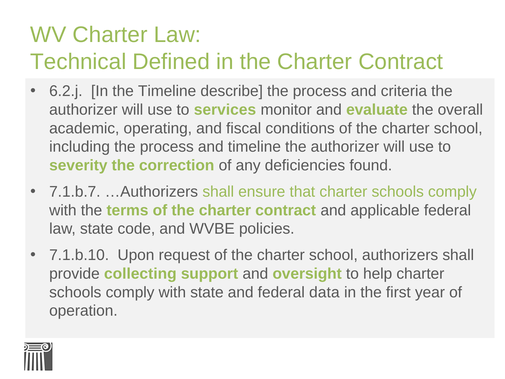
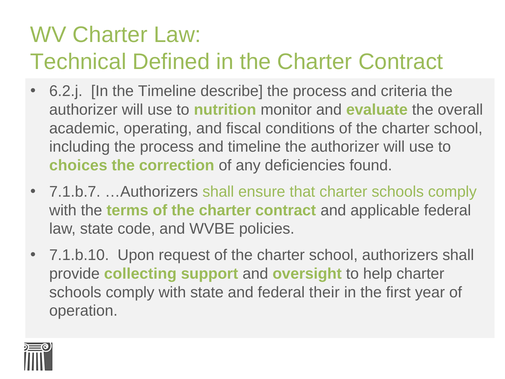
services: services -> nutrition
severity: severity -> choices
data: data -> their
